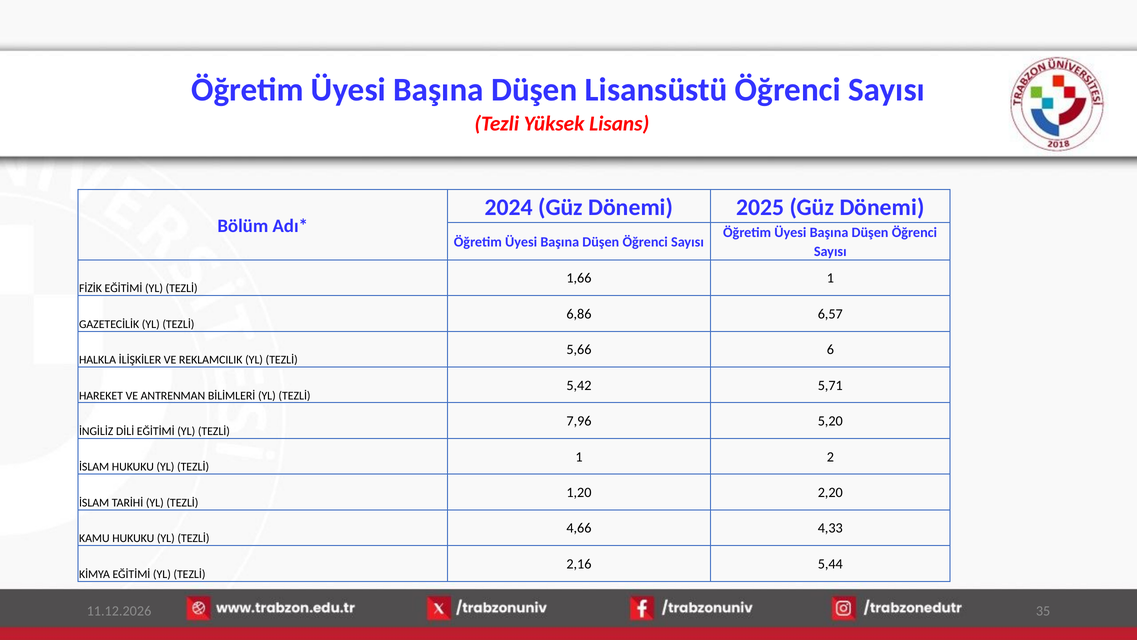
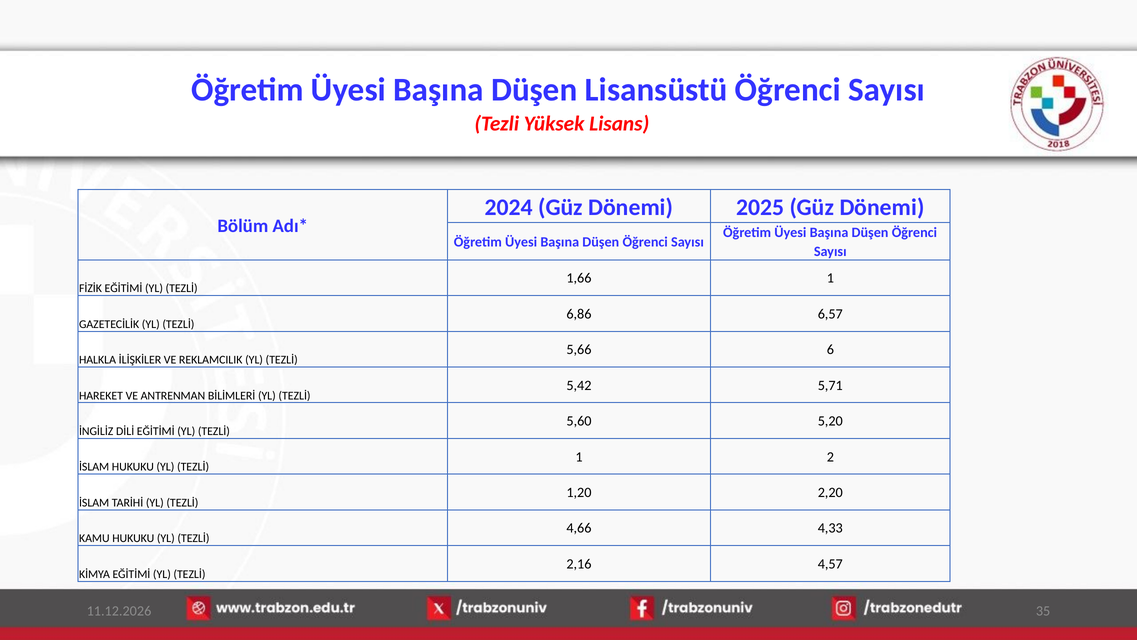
7,96: 7,96 -> 5,60
5,44: 5,44 -> 4,57
